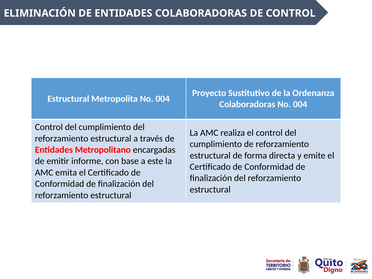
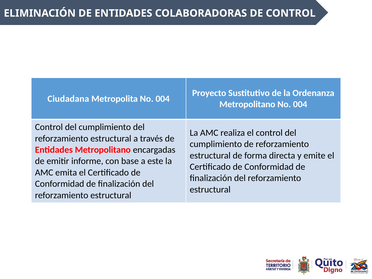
Estructural at (68, 99): Estructural -> Ciudadana
Colaboradoras at (247, 104): Colaboradoras -> Metropolitano
